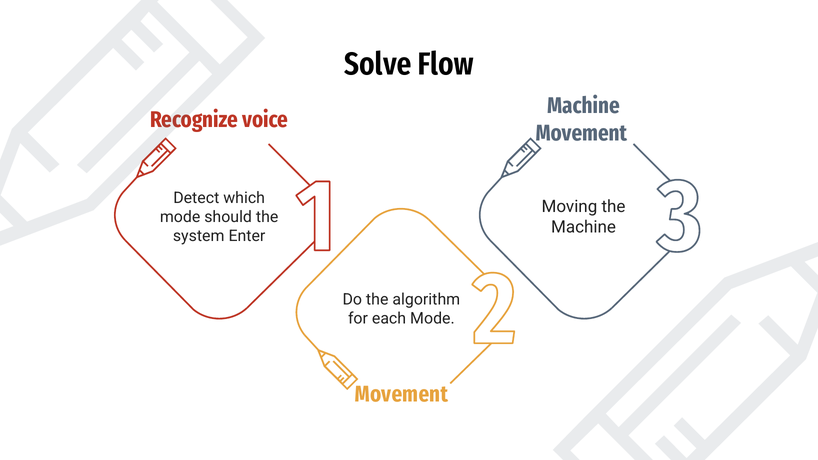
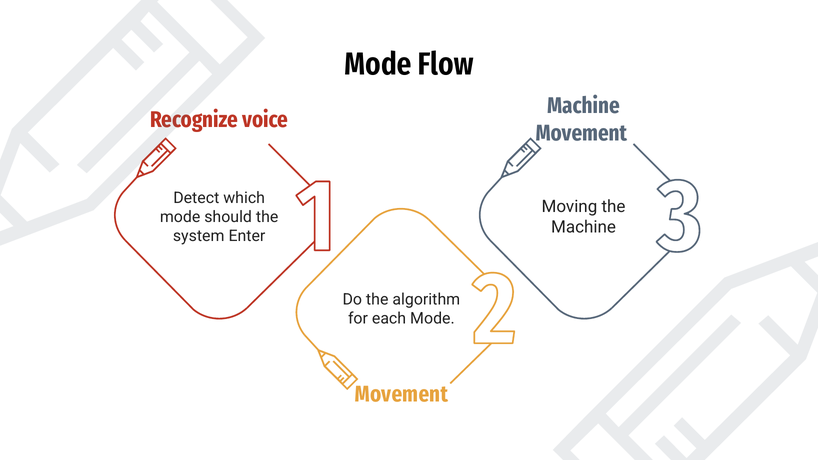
Solve at (378, 64): Solve -> Mode
